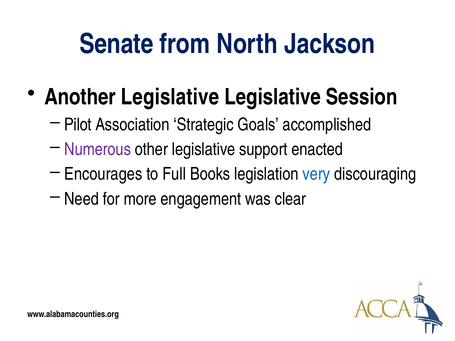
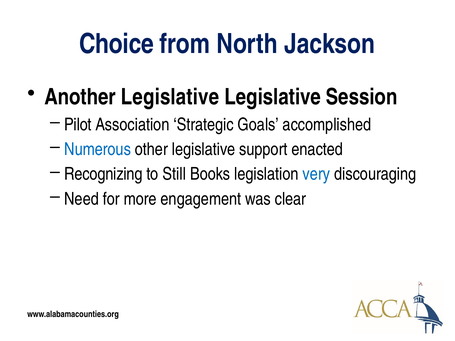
Senate: Senate -> Choice
Numerous colour: purple -> blue
Encourages: Encourages -> Recognizing
Full: Full -> Still
